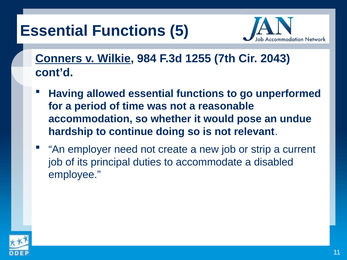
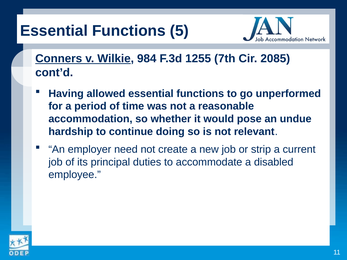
2043: 2043 -> 2085
